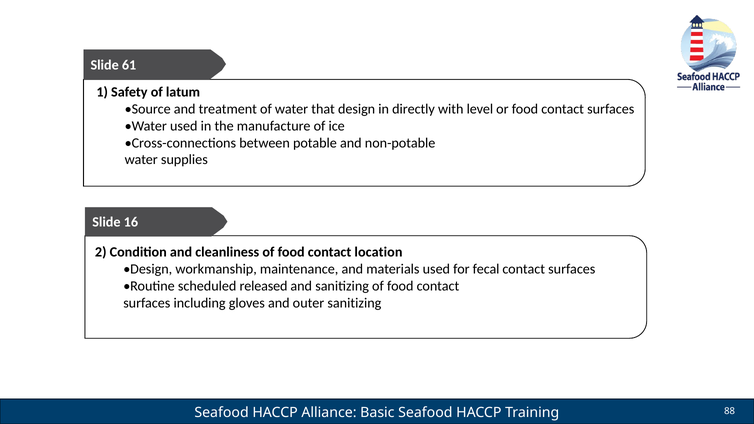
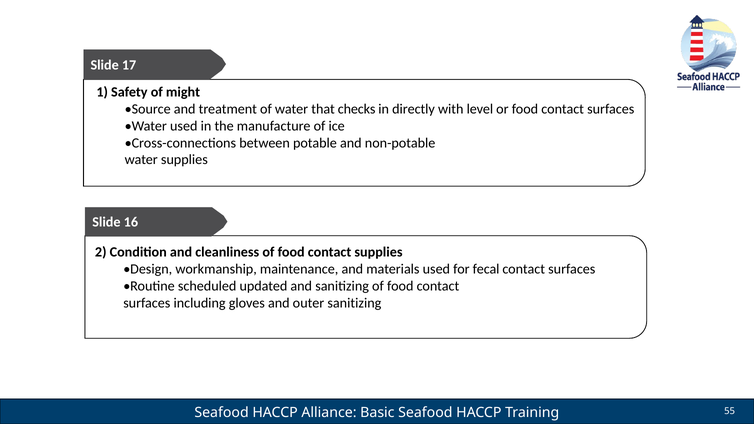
61: 61 -> 17
latum: latum -> might
that design: design -> checks
contact location: location -> supplies
released: released -> updated
88: 88 -> 55
